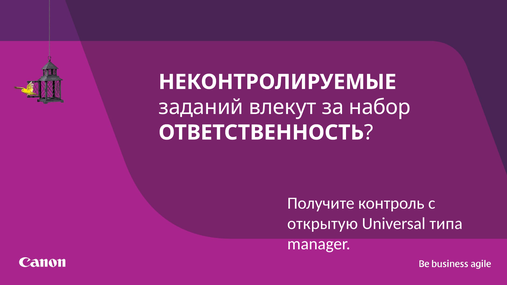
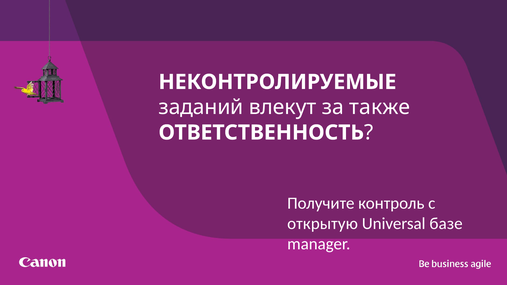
набор: набор -> также
типа: типа -> базе
